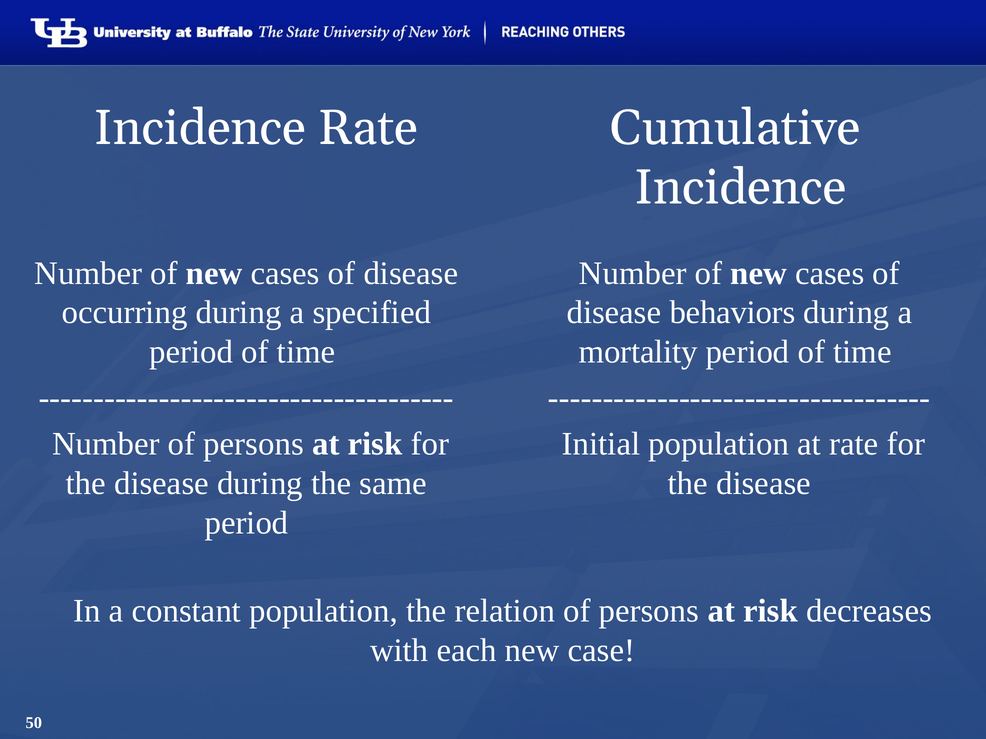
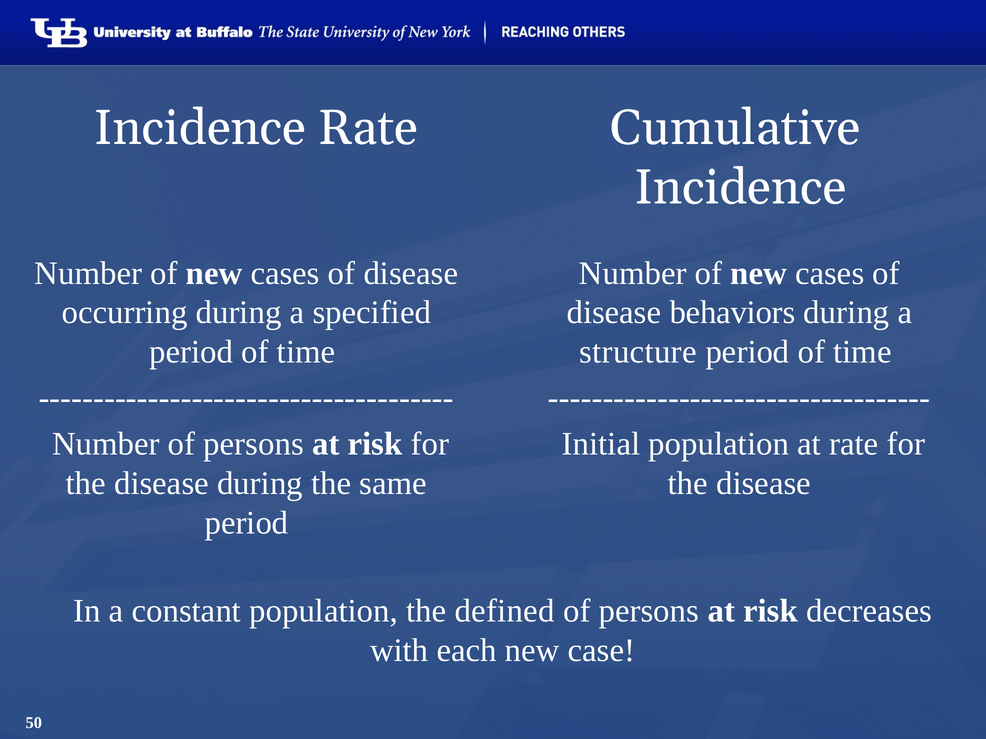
mortality: mortality -> structure
relation: relation -> defined
